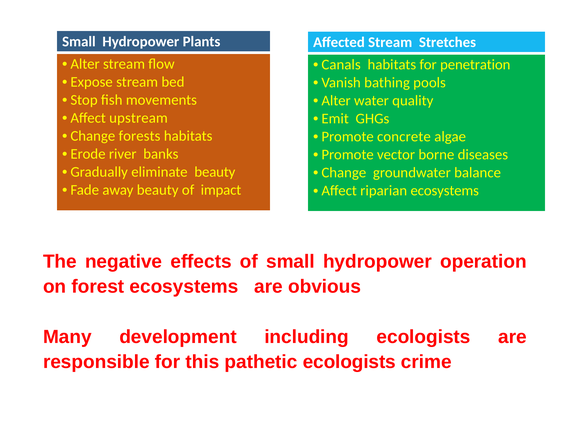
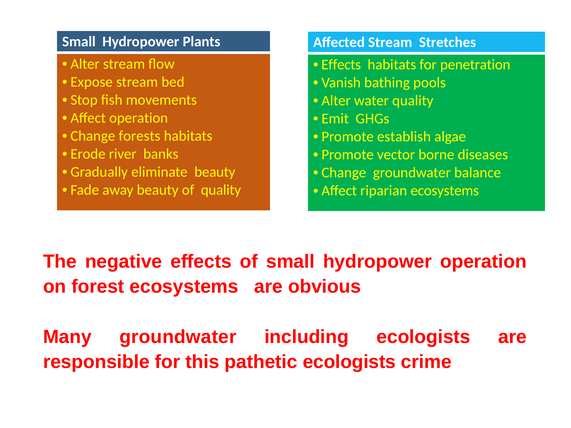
Canals at (341, 65): Canals -> Effects
Affect upstream: upstream -> operation
concrete: concrete -> establish
of impact: impact -> quality
Many development: development -> groundwater
